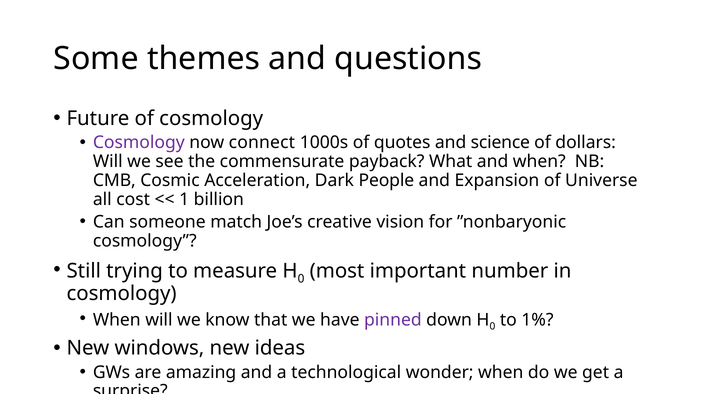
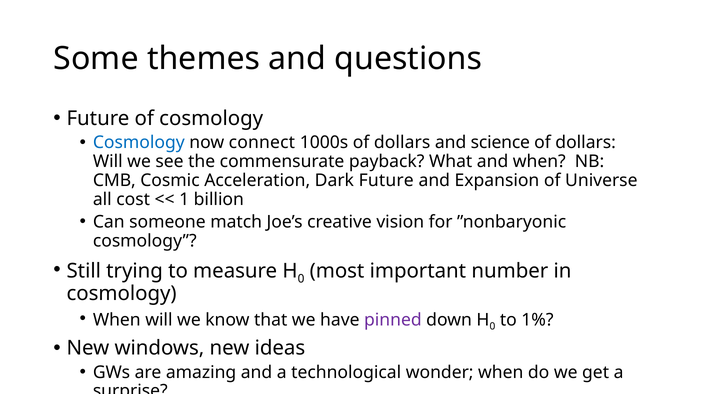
Cosmology at (139, 143) colour: purple -> blue
1000s of quotes: quotes -> dollars
Dark People: People -> Future
